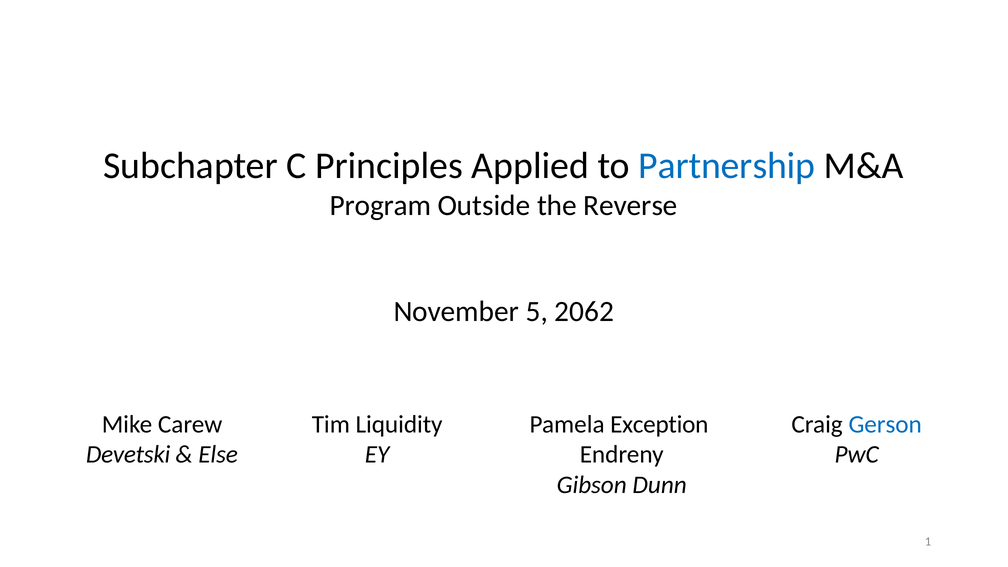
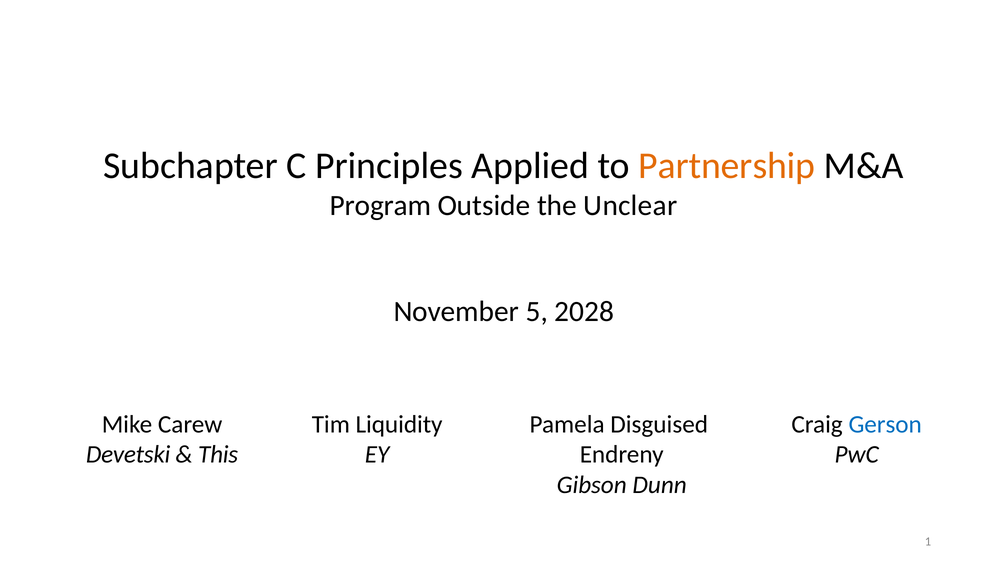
Partnership colour: blue -> orange
Reverse: Reverse -> Unclear
2062: 2062 -> 2028
Exception: Exception -> Disguised
Else: Else -> This
